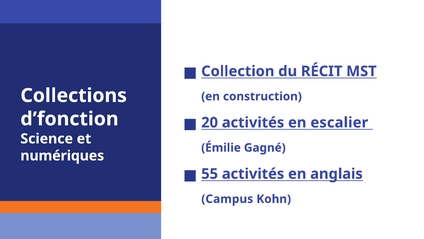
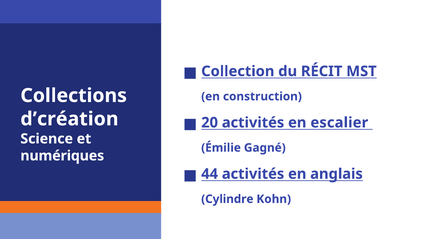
d’fonction: d’fonction -> d’création
55: 55 -> 44
Campus: Campus -> Cylindre
